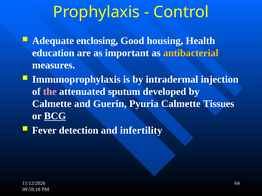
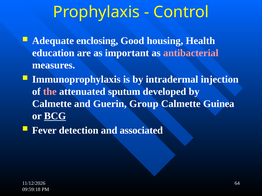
antibacterial colour: yellow -> pink
Pyuria: Pyuria -> Group
Tissues: Tissues -> Guinea
infertility: infertility -> associated
